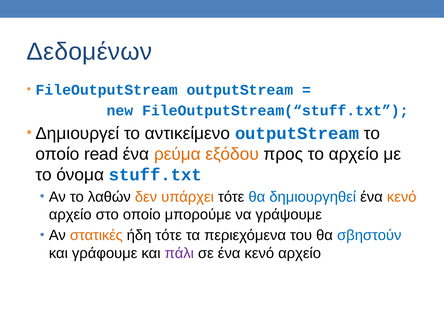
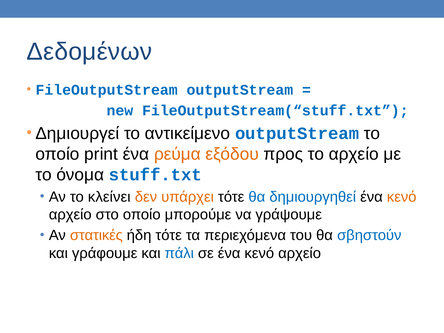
read: read -> print
λαθών: λαθών -> κλείνει
πάλι colour: purple -> blue
